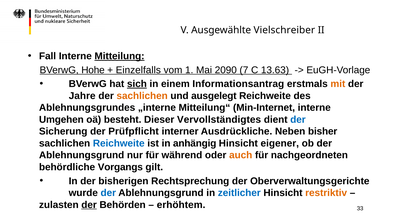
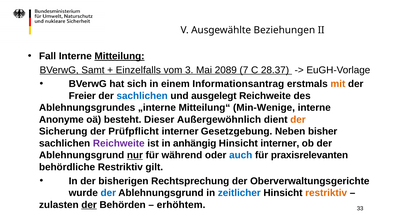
Vielschreiber: Vielschreiber -> Beziehungen
Hohe: Hohe -> Samt
1: 1 -> 3
2090: 2090 -> 2089
13.63: 13.63 -> 28.37
sich underline: present -> none
Jahre: Jahre -> Freier
sachlichen at (142, 96) colour: orange -> blue
Min-Internet: Min-Internet -> Min-Wenige
Umgehen: Umgehen -> Anonyme
Vervollständigtes: Vervollständigtes -> Außergewöhnlich
der at (298, 119) colour: blue -> orange
Ausdrückliche: Ausdrückliche -> Gesetzgebung
Reichweite at (119, 143) colour: blue -> purple
Hinsicht eigener: eigener -> interner
nur underline: none -> present
auch colour: orange -> blue
nachgeordneten: nachgeordneten -> praxisrelevanten
behördliche Vorgangs: Vorgangs -> Restriktiv
